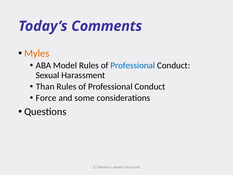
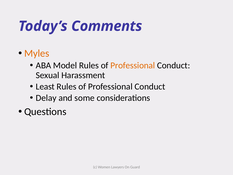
Professional at (133, 65) colour: blue -> orange
Than: Than -> Least
Force: Force -> Delay
